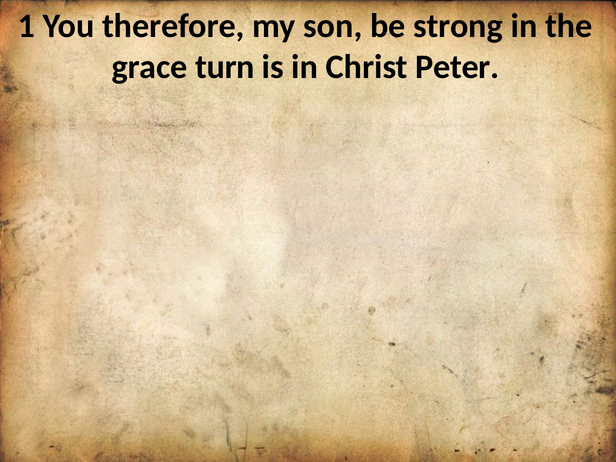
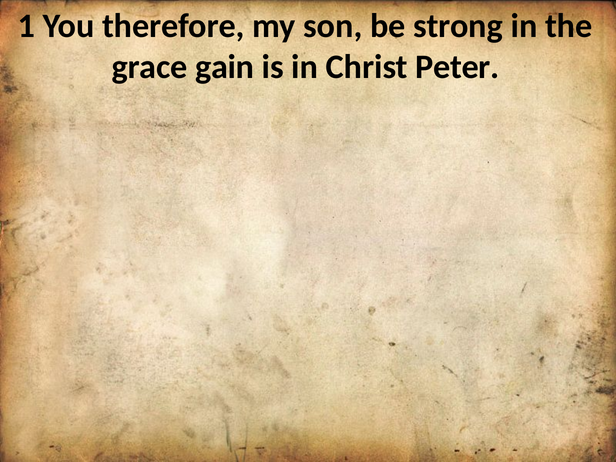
turn: turn -> gain
